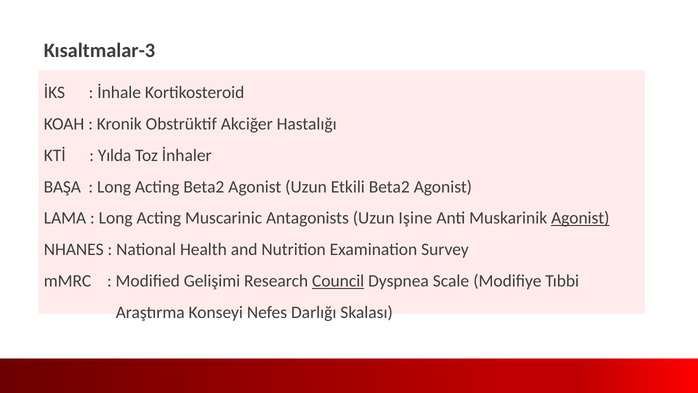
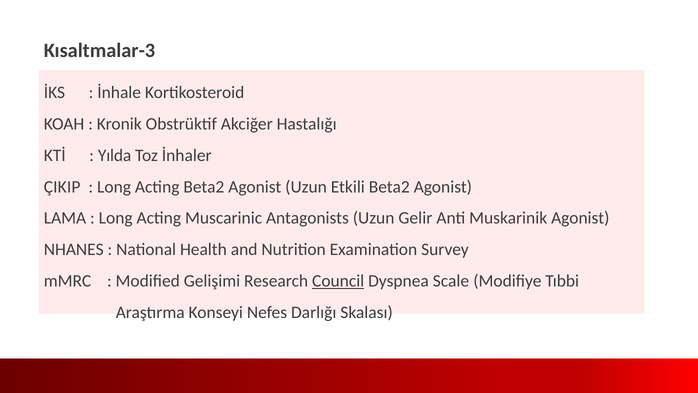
BAŞA: BAŞA -> ÇIKIP
Işine: Işine -> Gelir
Agonist at (580, 218) underline: present -> none
